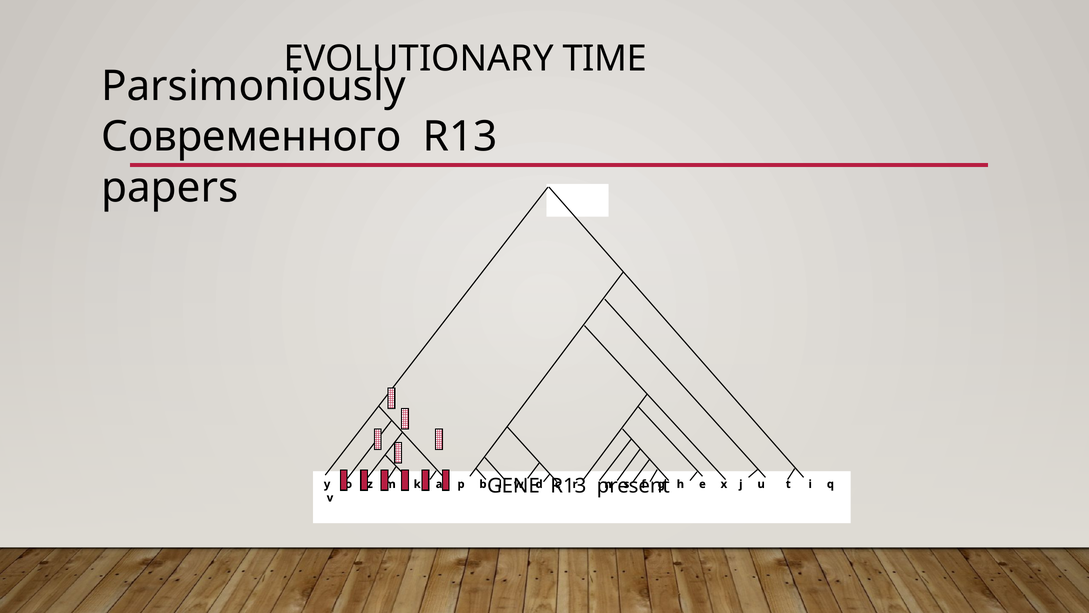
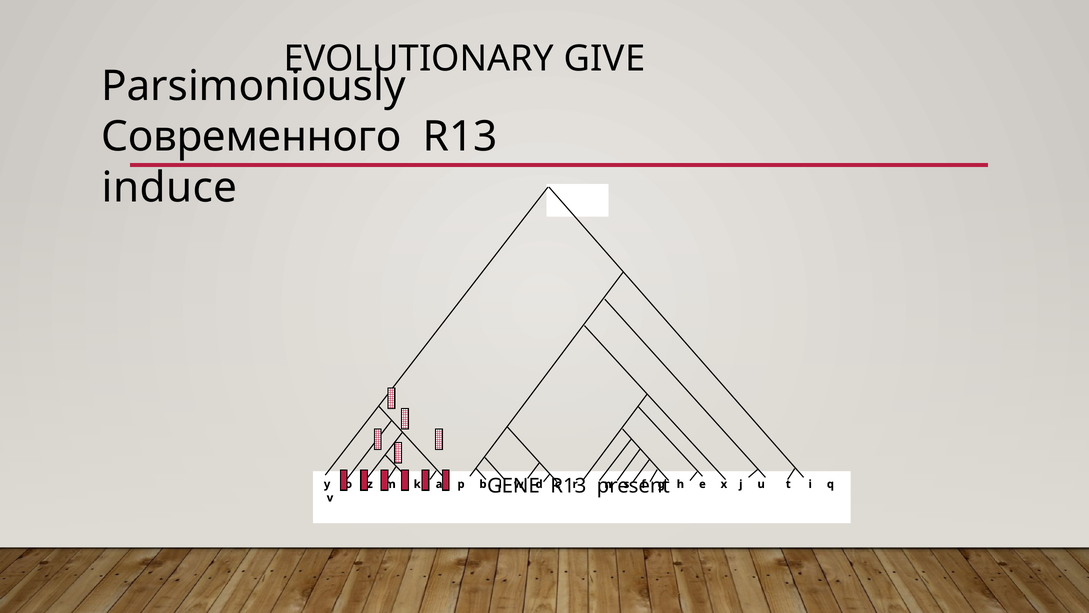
TIME: TIME -> GIVE
papers: papers -> induce
